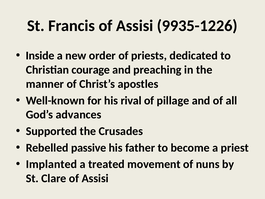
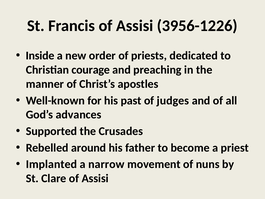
9935-1226: 9935-1226 -> 3956-1226
rival: rival -> past
pillage: pillage -> judges
passive: passive -> around
treated: treated -> narrow
